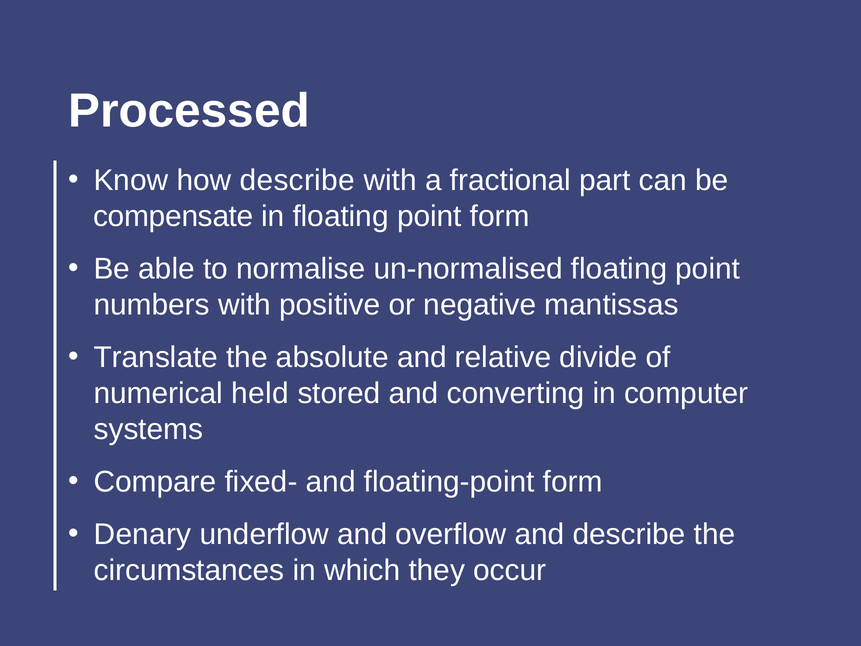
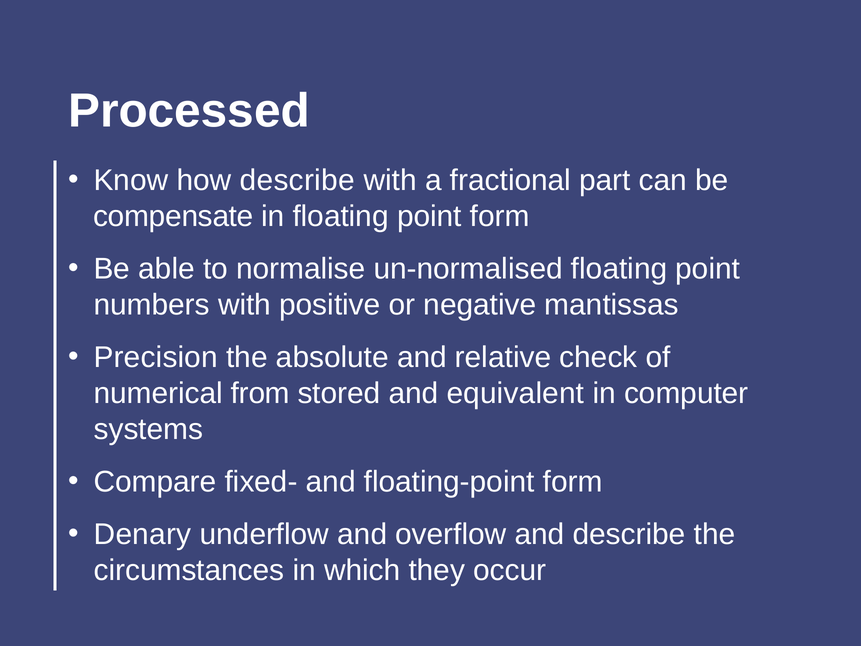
Translate: Translate -> Precision
divide: divide -> check
held: held -> from
converting: converting -> equivalent
